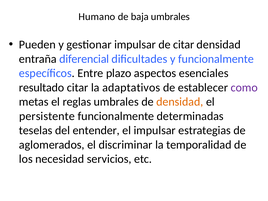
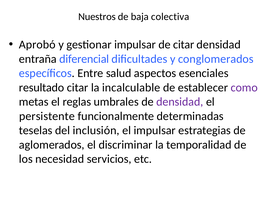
Humano: Humano -> Nuestros
baja umbrales: umbrales -> colectiva
Pueden: Pueden -> Aprobó
y funcionalmente: funcionalmente -> conglomerados
plazo: plazo -> salud
adaptativos: adaptativos -> incalculable
densidad at (180, 102) colour: orange -> purple
entender: entender -> inclusión
